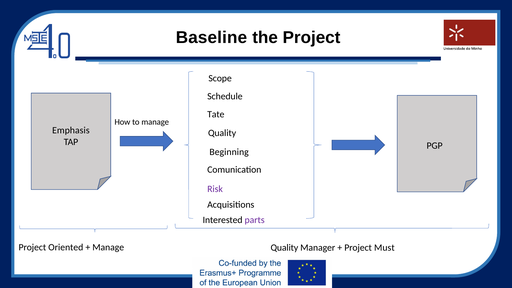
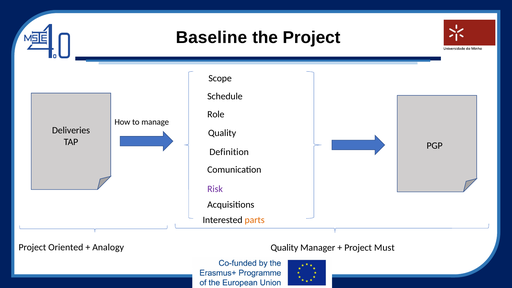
Tate: Tate -> Role
Emphasis: Emphasis -> Deliveries
Beginning: Beginning -> Definition
parts colour: purple -> orange
Manage at (108, 247): Manage -> Analogy
